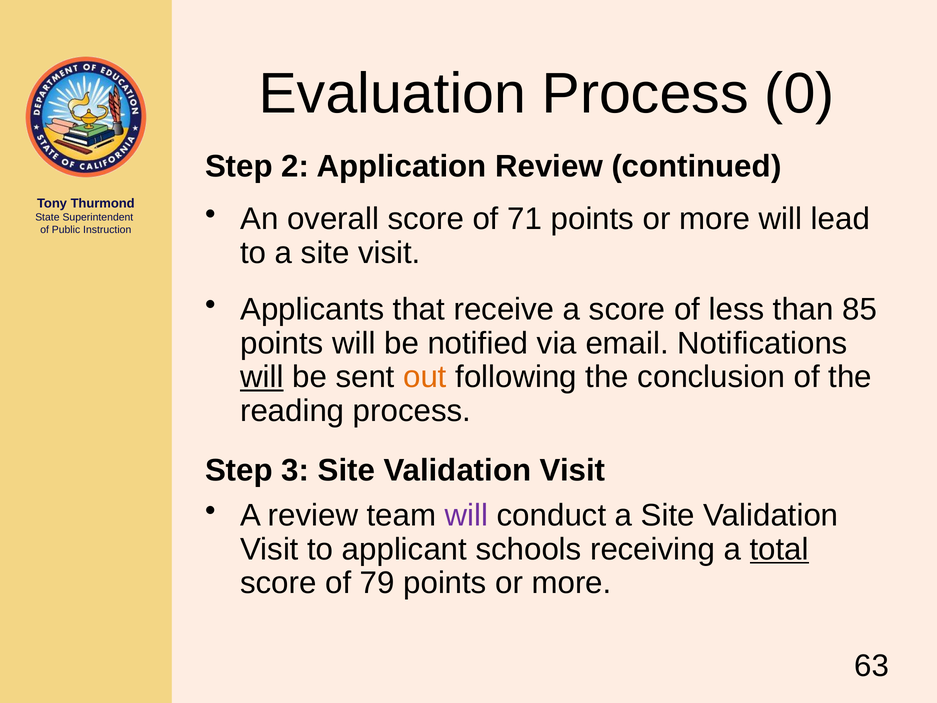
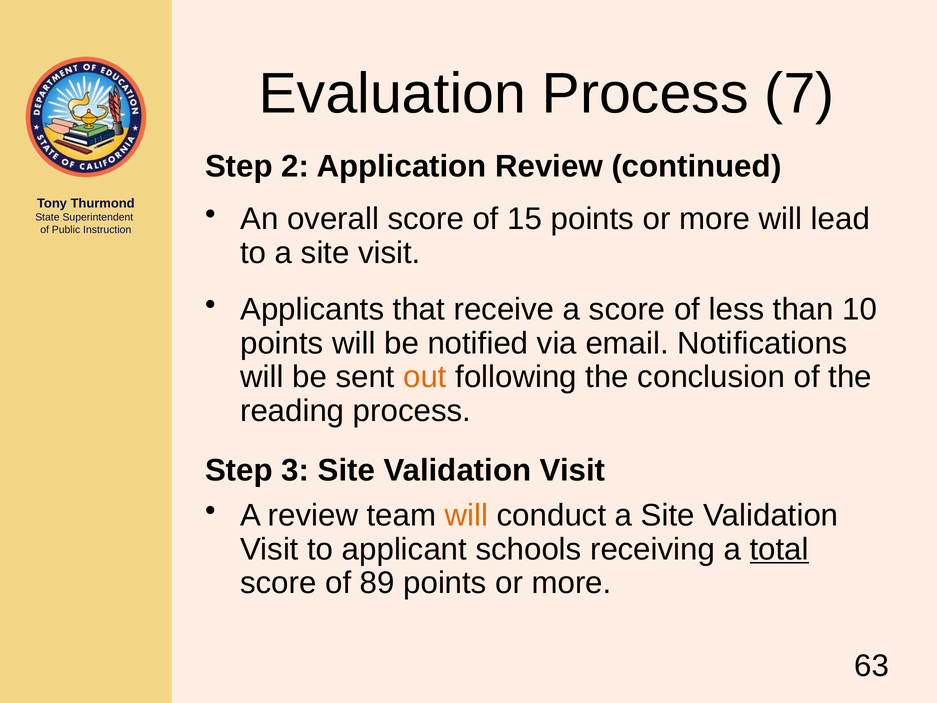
0: 0 -> 7
71: 71 -> 15
85: 85 -> 10
will at (262, 377) underline: present -> none
will at (467, 515) colour: purple -> orange
79: 79 -> 89
